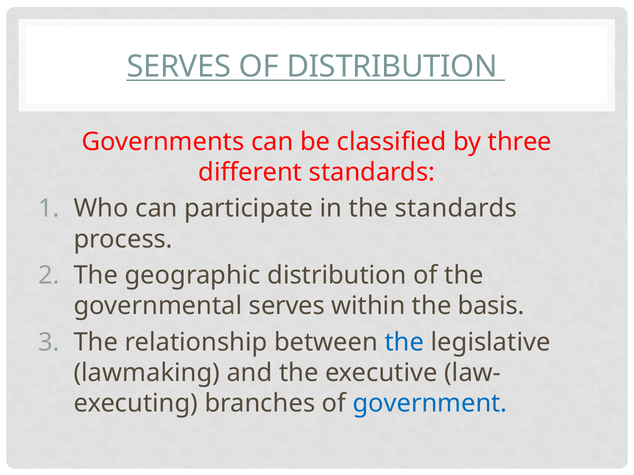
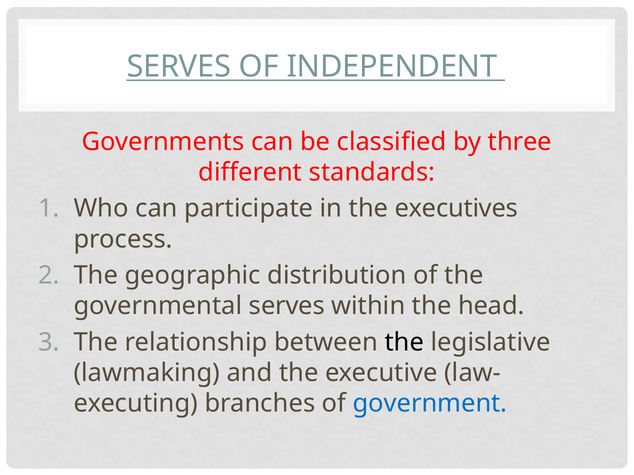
OF DISTRIBUTION: DISTRIBUTION -> INDEPENDENT
the standards: standards -> executives
basis: basis -> head
the at (404, 343) colour: blue -> black
